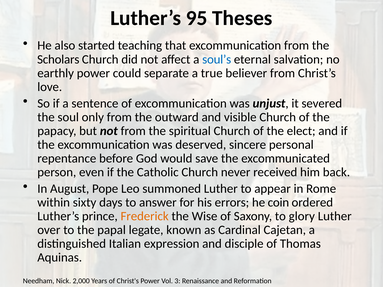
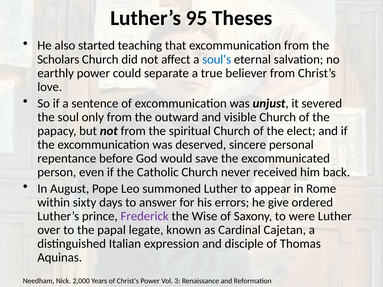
coin: coin -> give
Frederick colour: orange -> purple
glory: glory -> were
